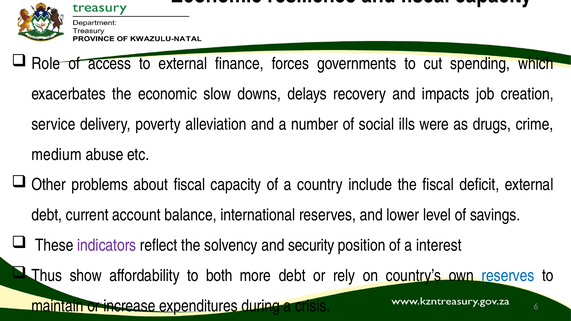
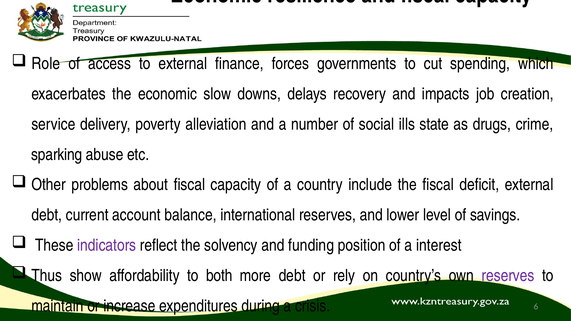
were: were -> state
medium: medium -> sparking
security: security -> funding
reserves at (508, 276) colour: blue -> purple
